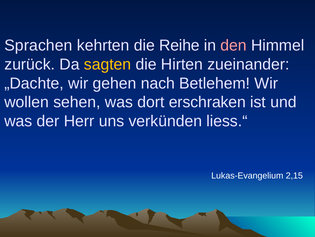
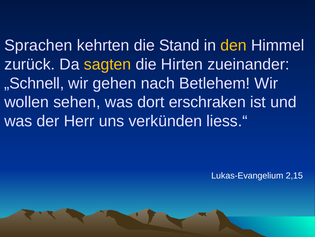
Reihe: Reihe -> Stand
den colour: pink -> yellow
„Dachte: „Dachte -> „Schnell
